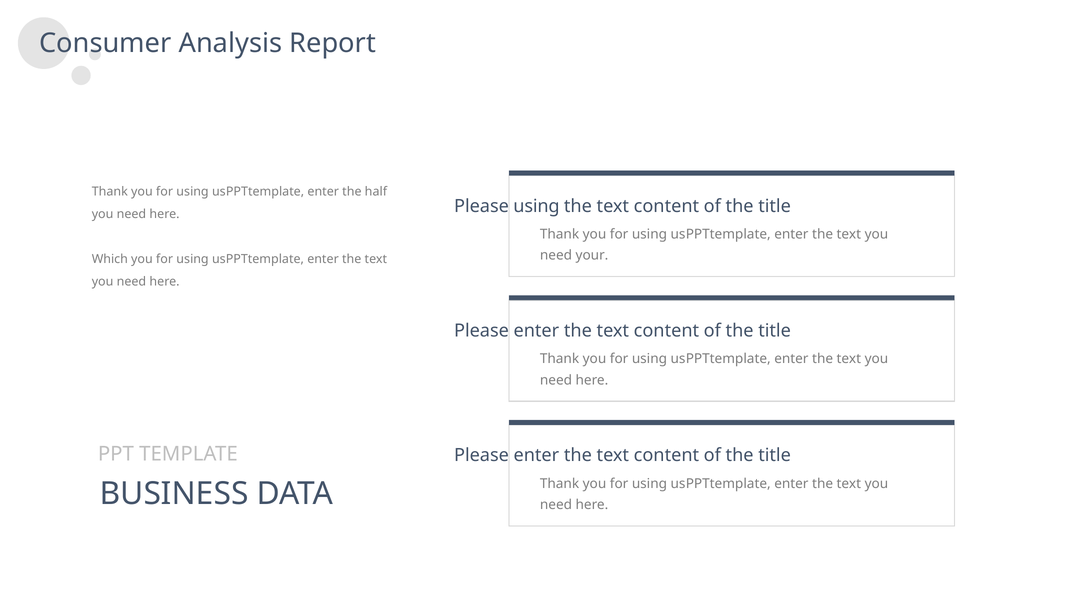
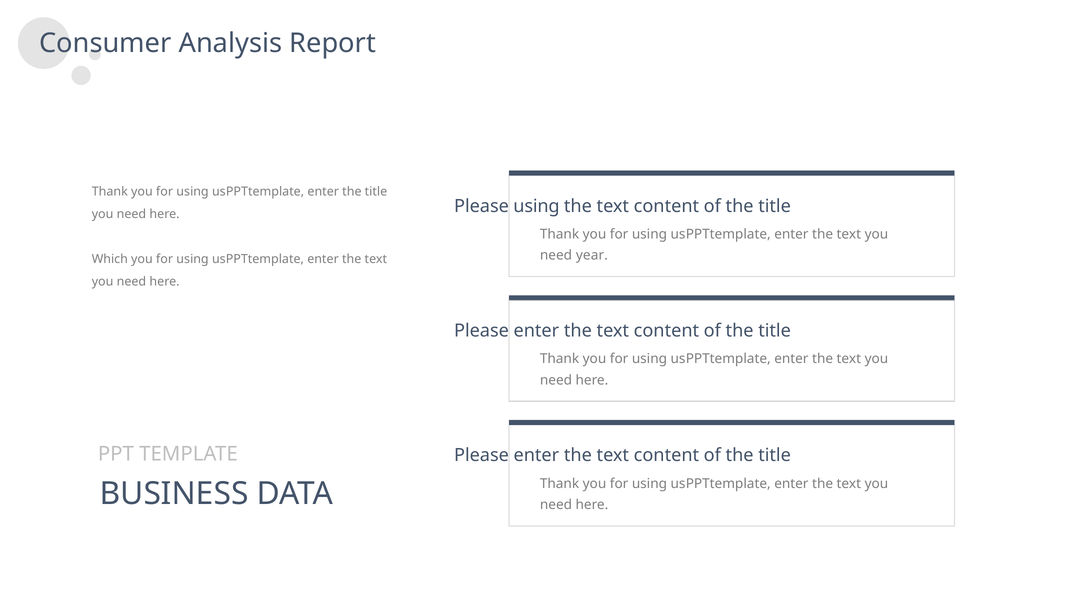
enter the half: half -> title
your: your -> year
